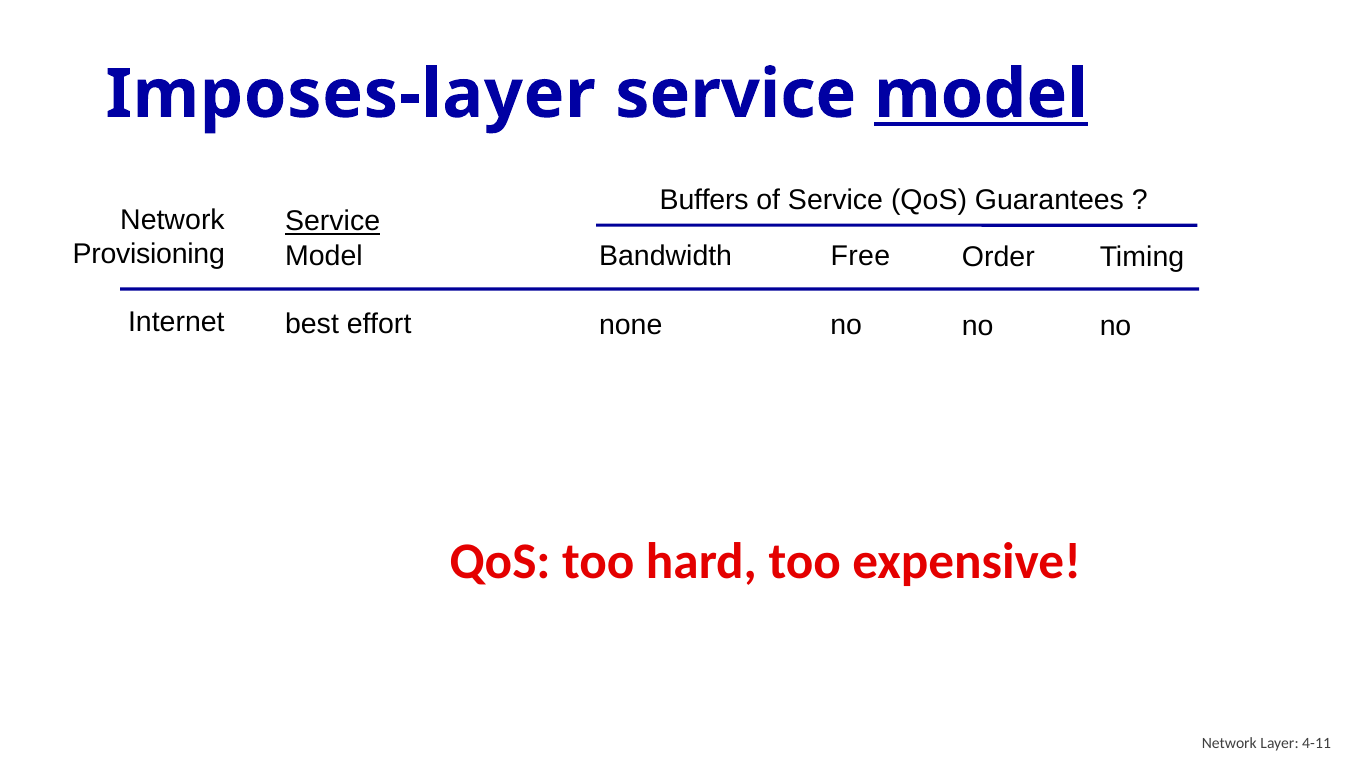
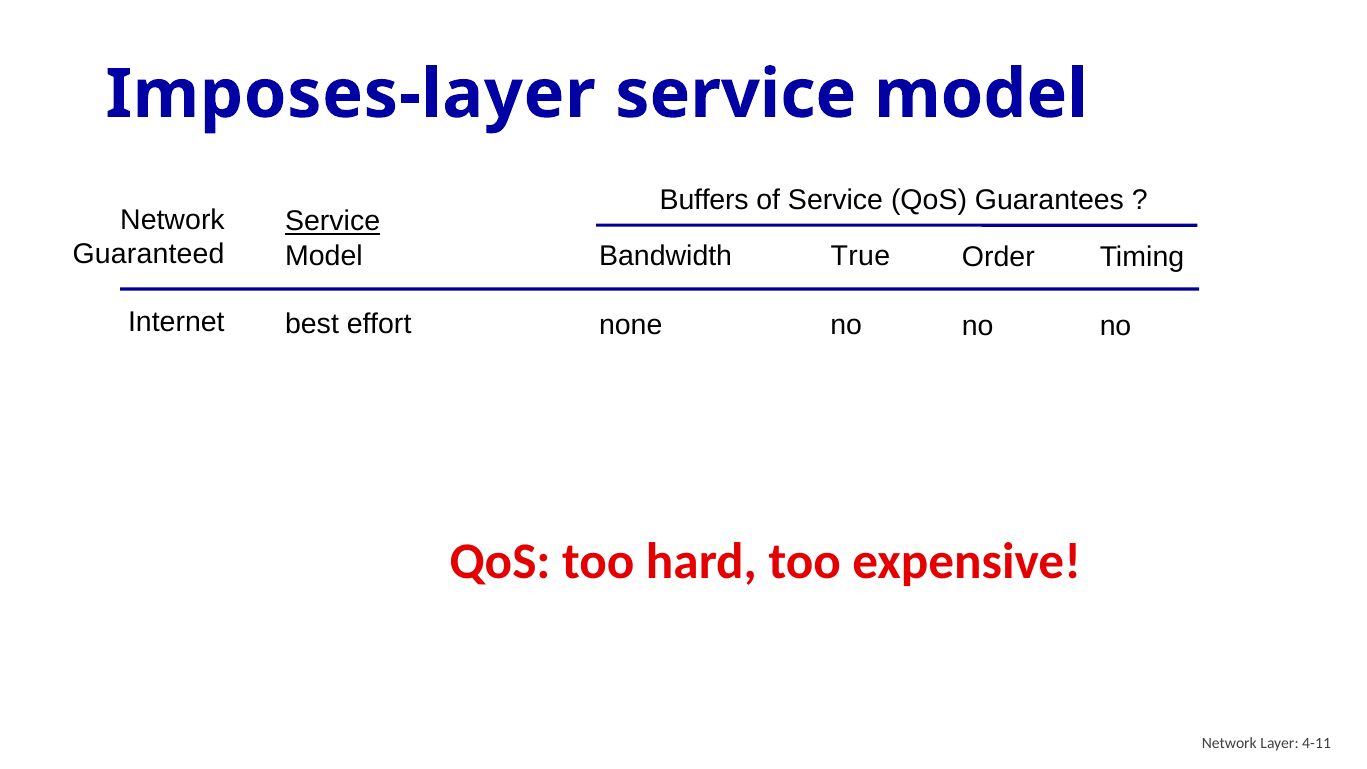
model at (981, 94) underline: present -> none
Provisioning at (149, 254): Provisioning -> Guaranteed
Free: Free -> True
